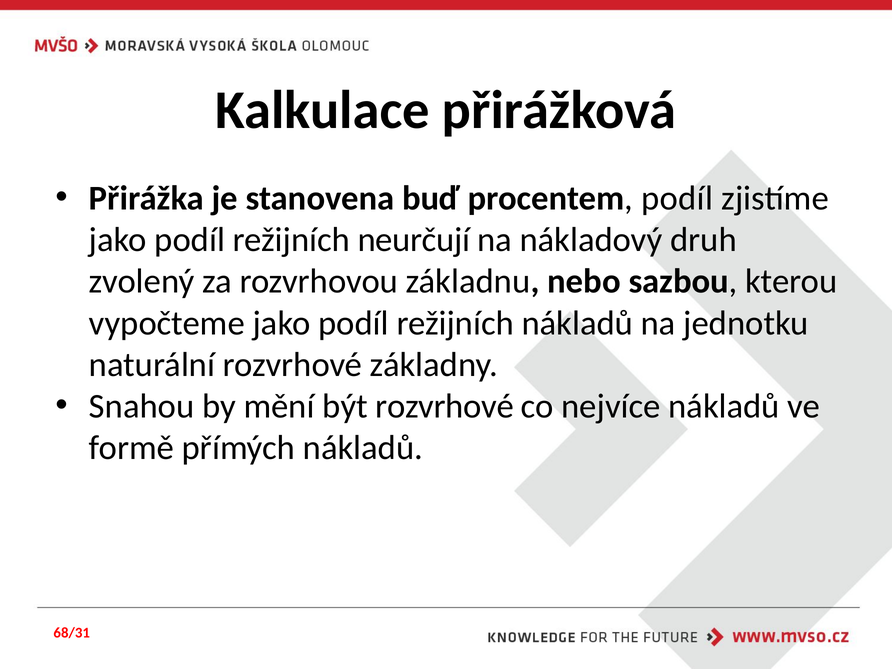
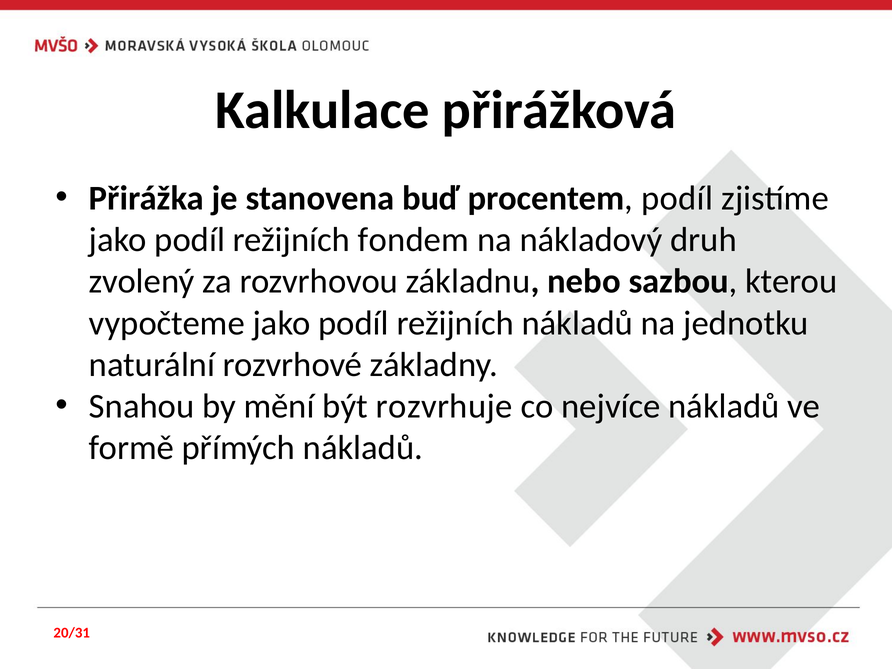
neurčují: neurčují -> fondem
být rozvrhové: rozvrhové -> rozvrhuje
68/31: 68/31 -> 20/31
